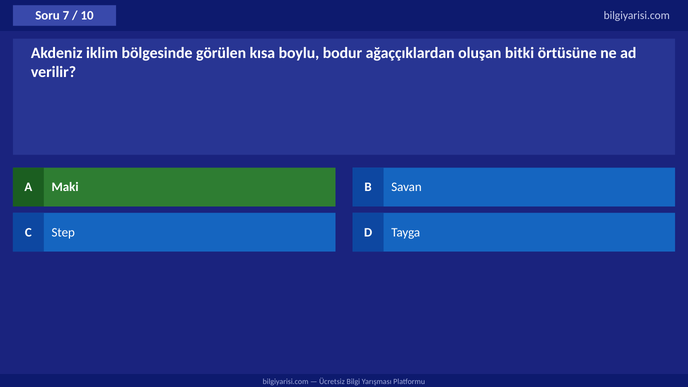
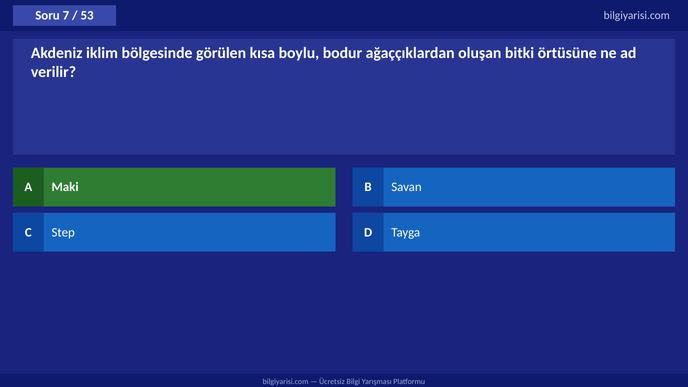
10: 10 -> 53
